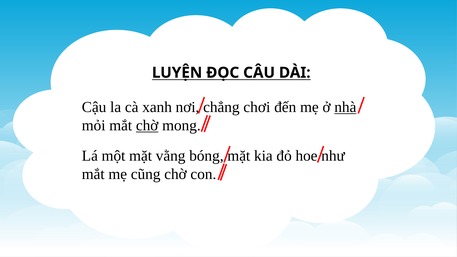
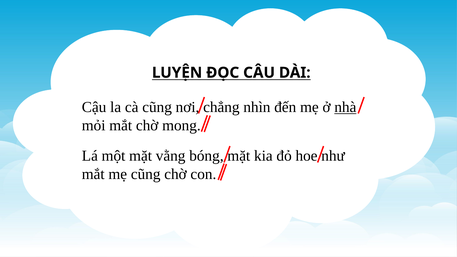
cà xanh: xanh -> cũng
chơi: chơi -> nhìn
chờ at (147, 125) underline: present -> none
